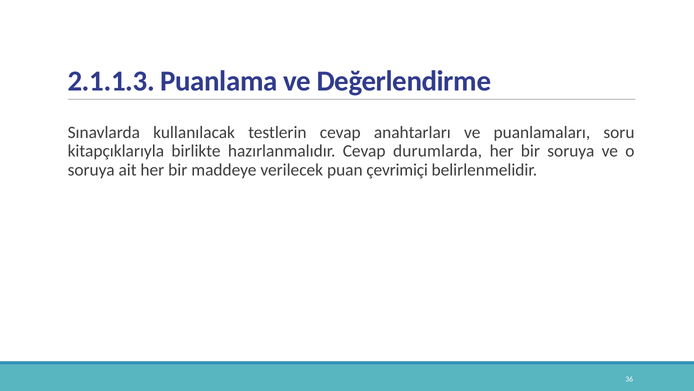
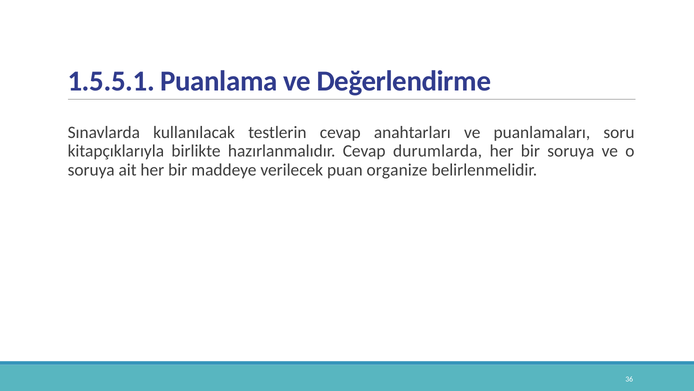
2.1.1.3: 2.1.1.3 -> 1.5.5.1
çevrimiçi: çevrimiçi -> organize
